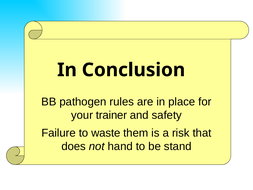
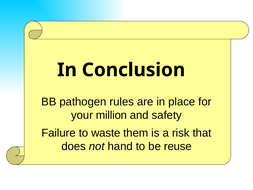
trainer: trainer -> million
stand: stand -> reuse
